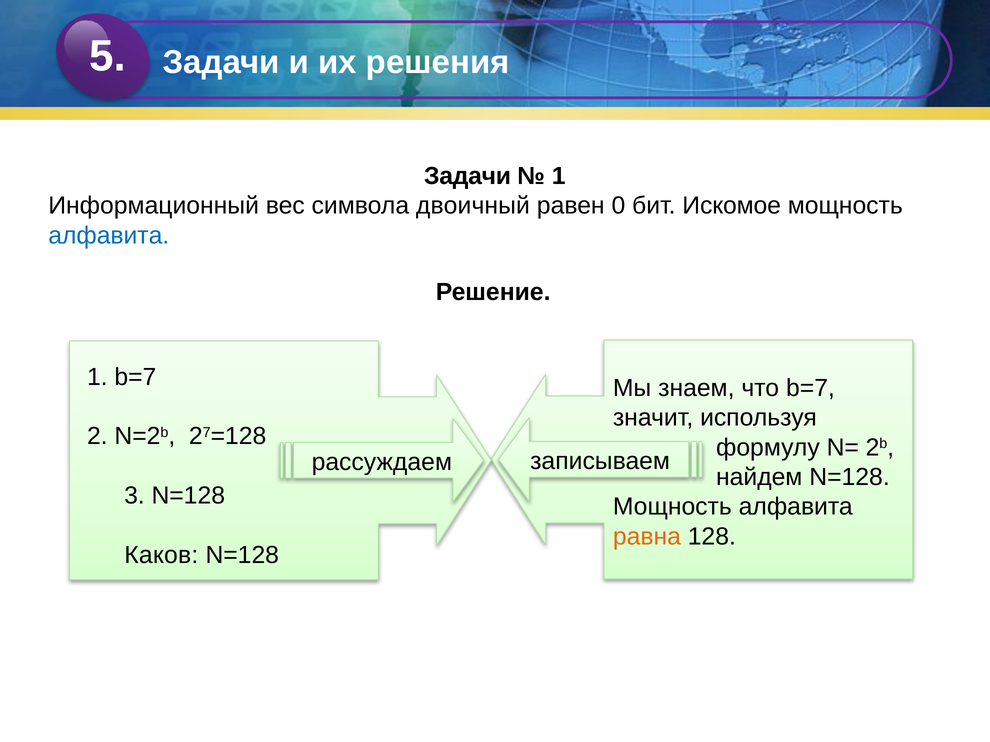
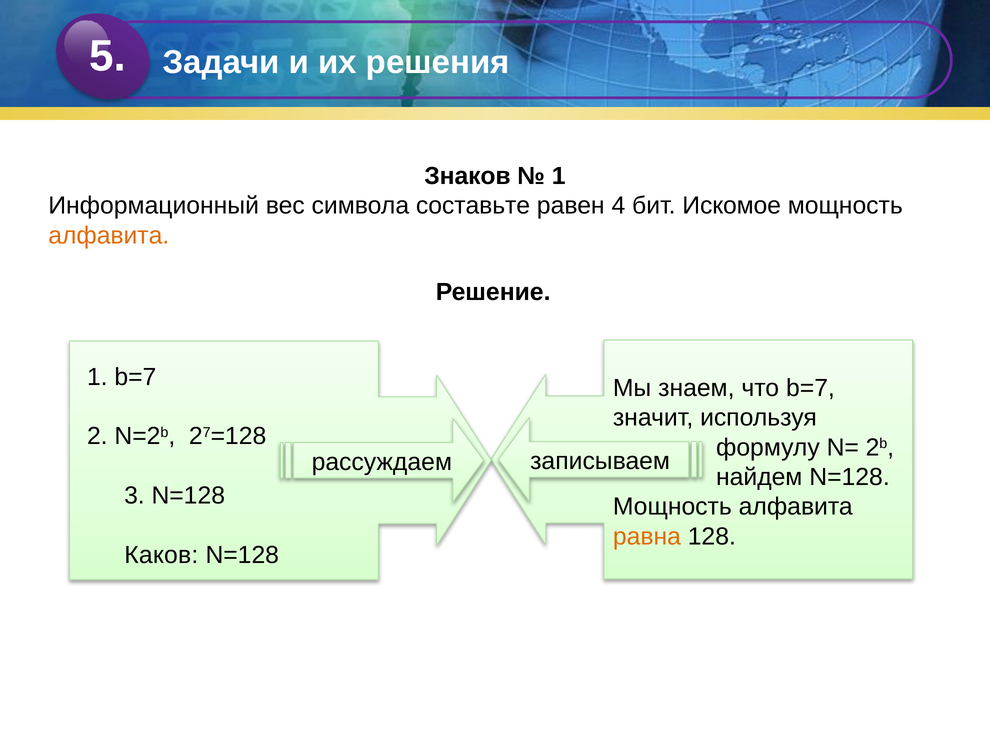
Задачи at (468, 176): Задачи -> Знаков
двоичный: двоичный -> составьте
0: 0 -> 4
алфавита at (109, 236) colour: blue -> orange
